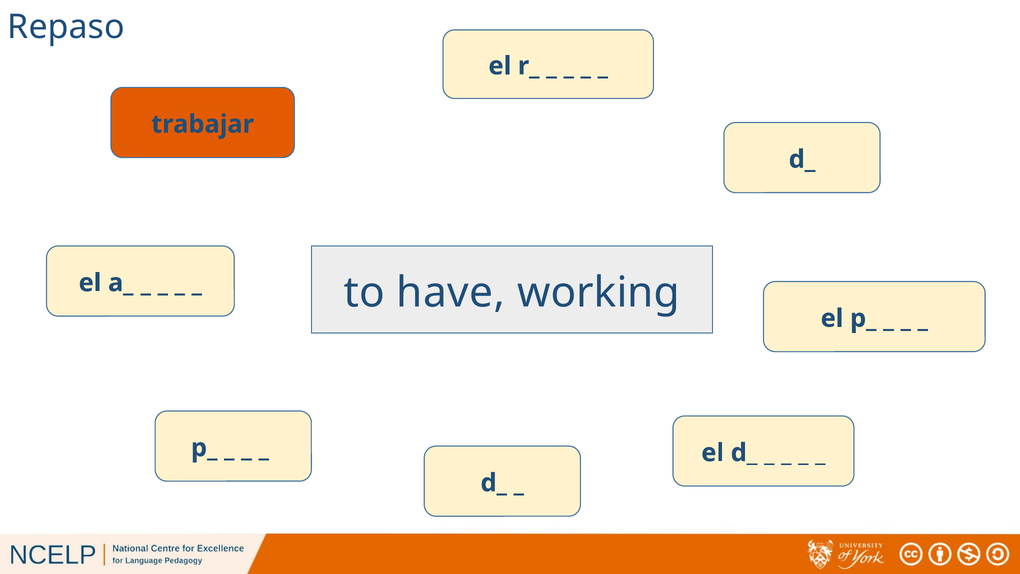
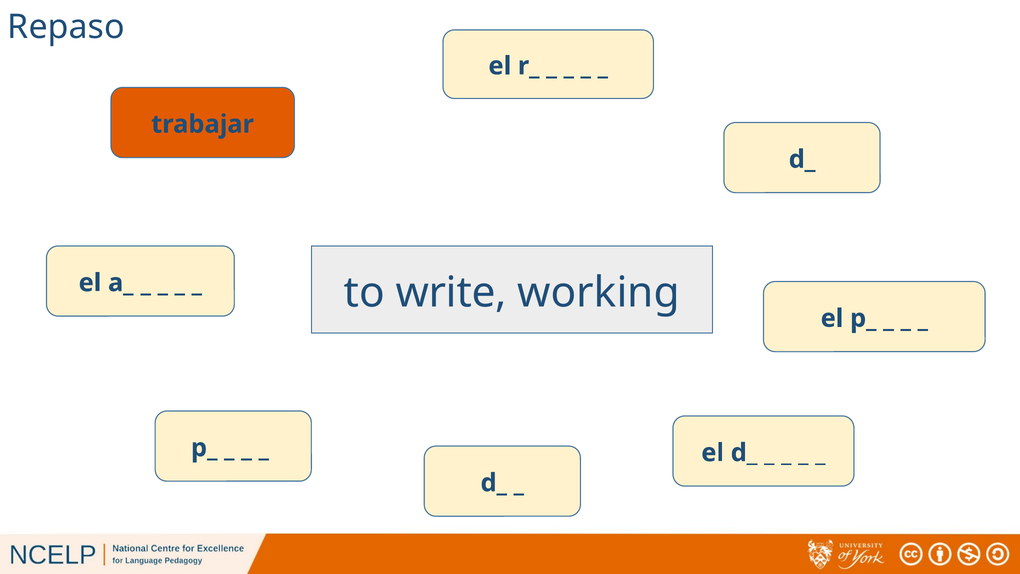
have: have -> write
